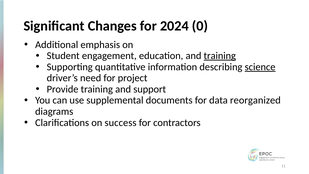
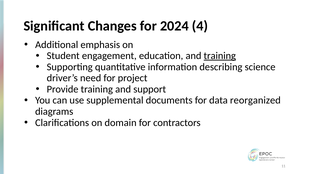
0: 0 -> 4
science underline: present -> none
success: success -> domain
